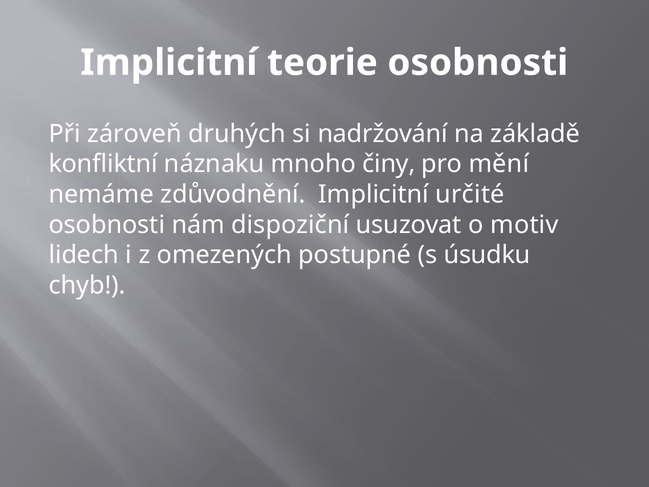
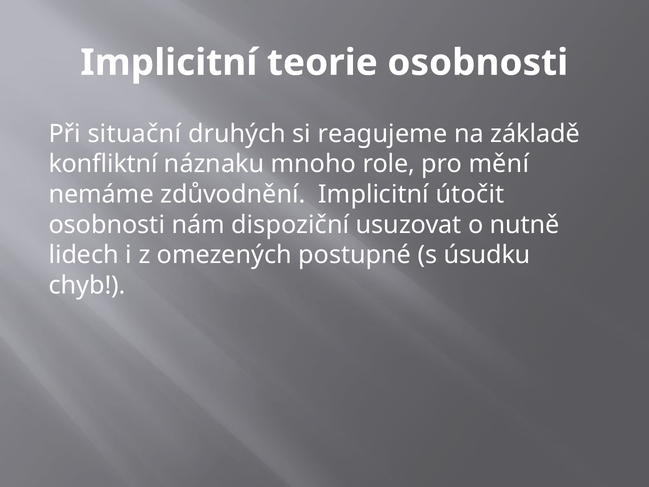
zároveň: zároveň -> situační
nadržování: nadržování -> reagujeme
činy: činy -> role
určité: určité -> útočit
motiv: motiv -> nutně
